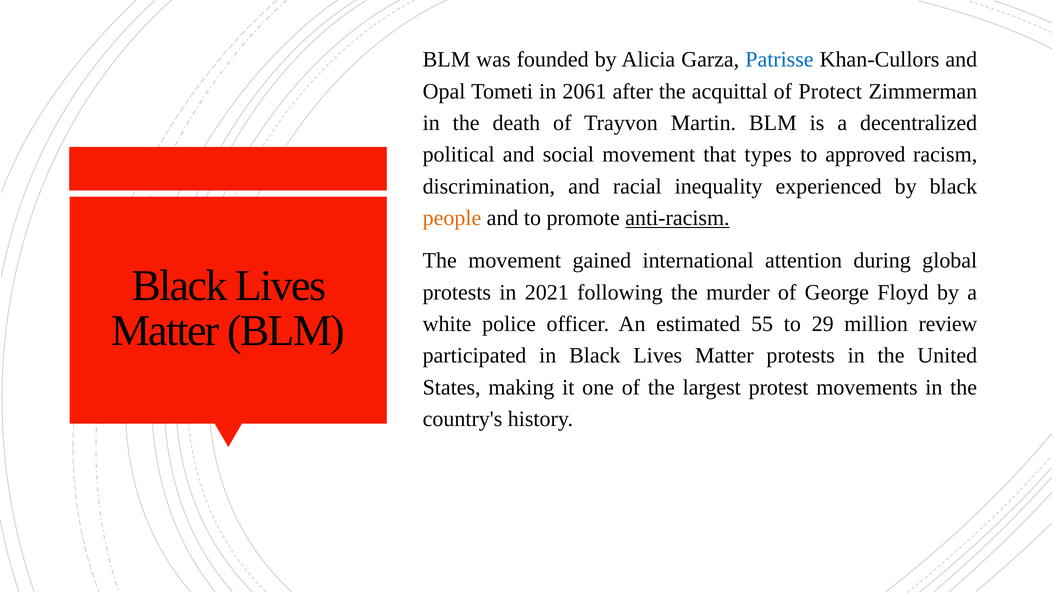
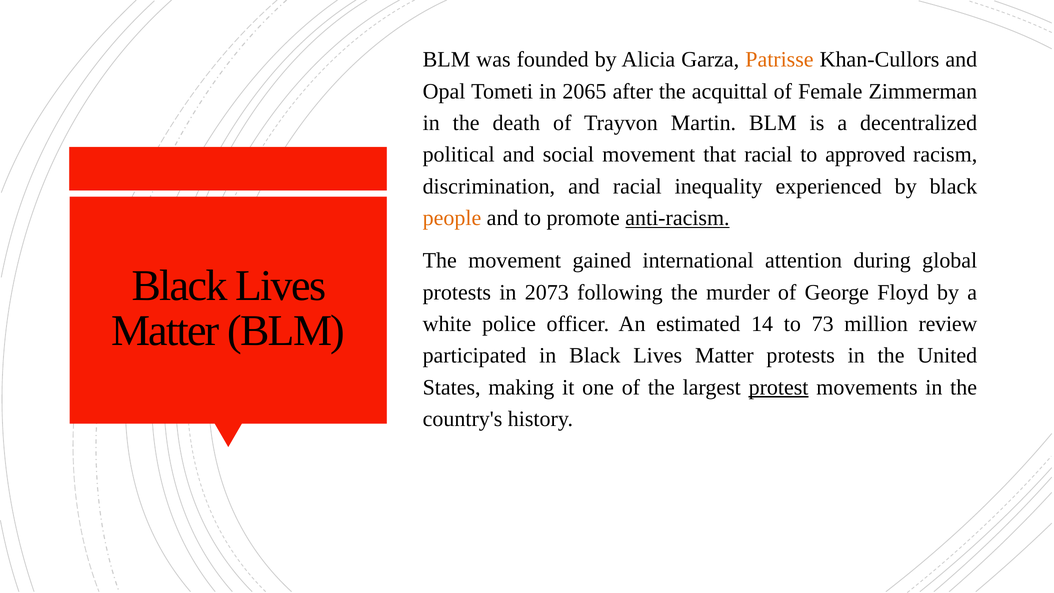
Patrisse colour: blue -> orange
2061: 2061 -> 2065
Protect: Protect -> Female
that types: types -> racial
2021: 2021 -> 2073
55: 55 -> 14
29: 29 -> 73
protest underline: none -> present
